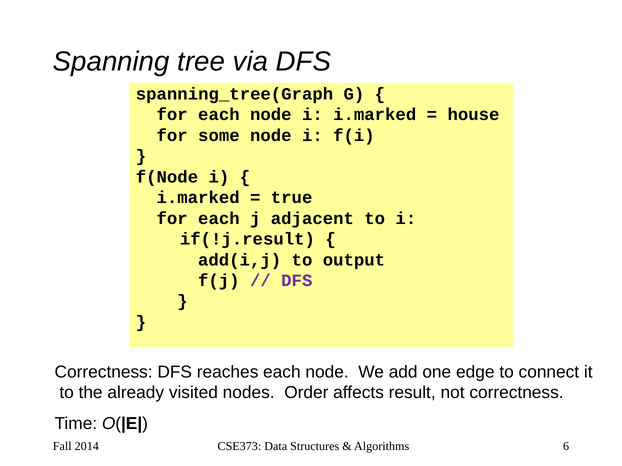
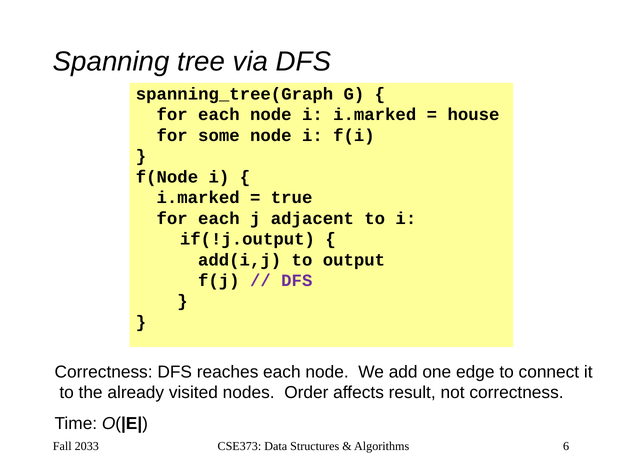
if(!j.result: if(!j.result -> if(!j.output
2014: 2014 -> 2033
